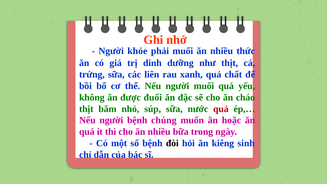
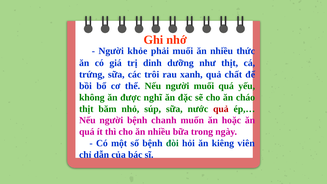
liên: liên -> trôi
đuối: đuối -> nghĩ
chúng: chúng -> chanh
đòi colour: black -> green
sinh: sinh -> viên
